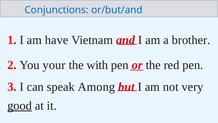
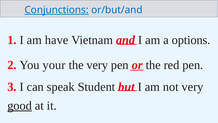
Conjunctions underline: none -> present
brother: brother -> options
the with: with -> very
Among: Among -> Student
